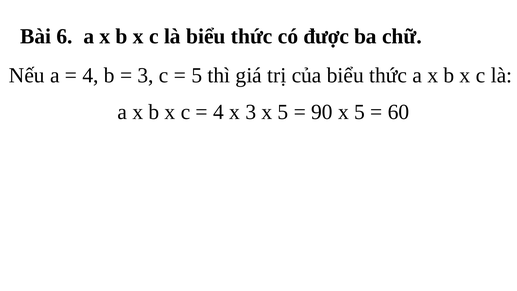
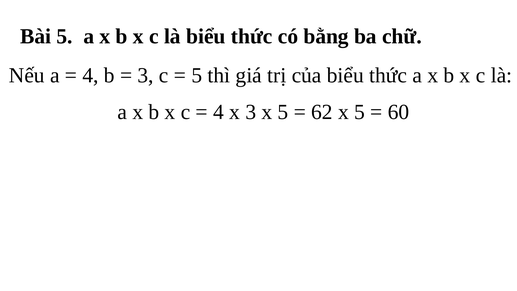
Bài 6: 6 -> 5
được: được -> bằng
90: 90 -> 62
